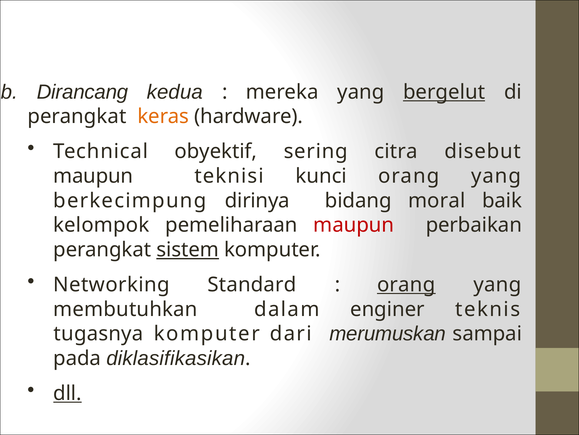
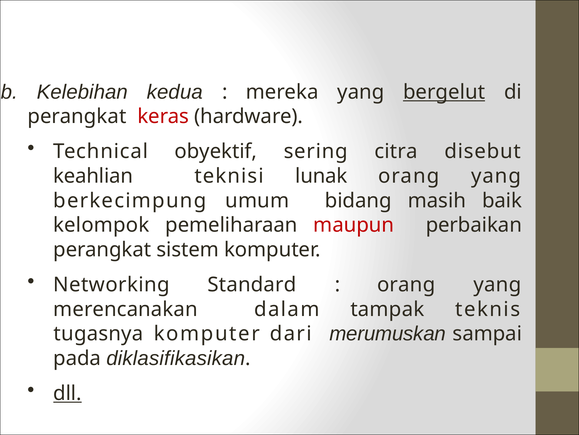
Dirancang: Dirancang -> Kelebihan
keras colour: orange -> red
maupun at (93, 176): maupun -> keahlian
kunci: kunci -> lunak
dirinya: dirinya -> umum
moral: moral -> masih
sistem underline: present -> none
orang at (406, 284) underline: present -> none
membutuhkan: membutuhkan -> merencanakan
enginer: enginer -> tampak
